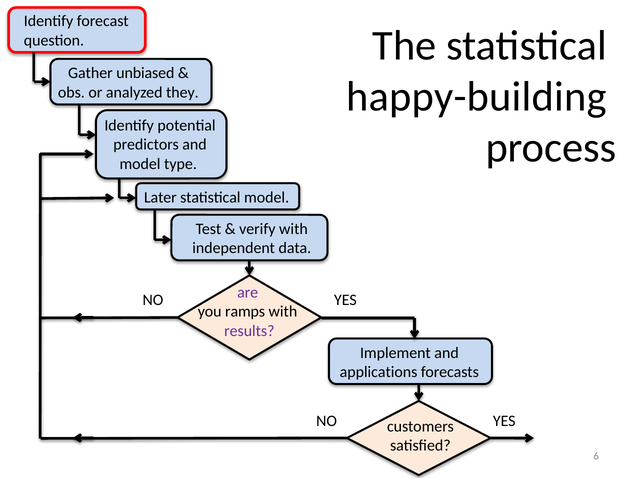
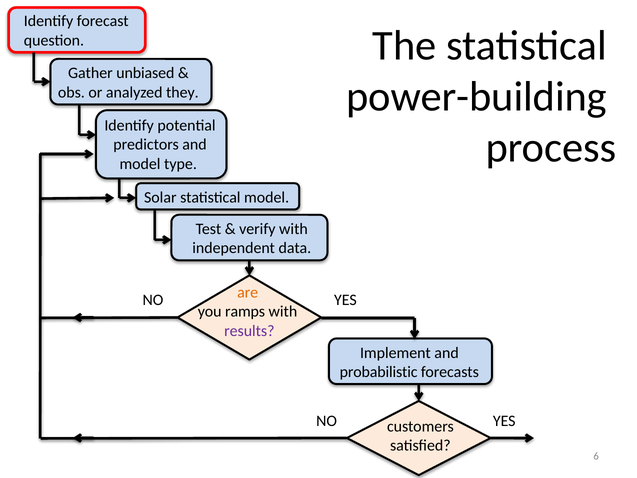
happy-building: happy-building -> power-building
Later: Later -> Solar
are colour: purple -> orange
applications: applications -> probabilistic
